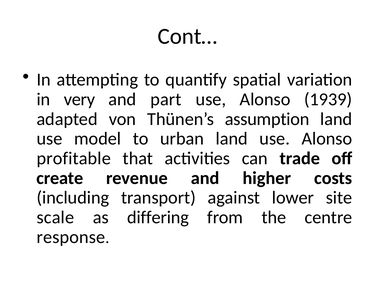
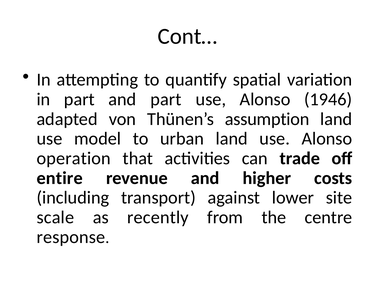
in very: very -> part
1939: 1939 -> 1946
profitable: profitable -> operation
create: create -> entire
differing: differing -> recently
